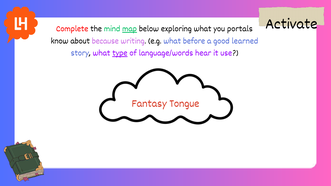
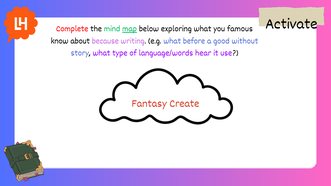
portals: portals -> famous
learned: learned -> without
type underline: present -> none
Tongue: Tongue -> Create
